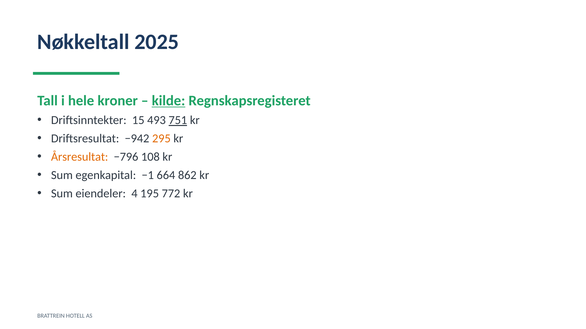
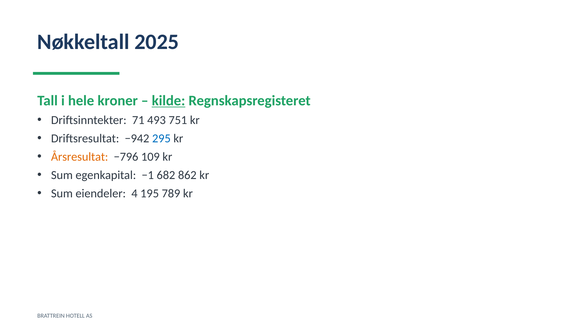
15: 15 -> 71
751 underline: present -> none
295 colour: orange -> blue
108: 108 -> 109
664: 664 -> 682
772: 772 -> 789
